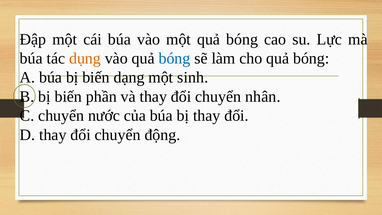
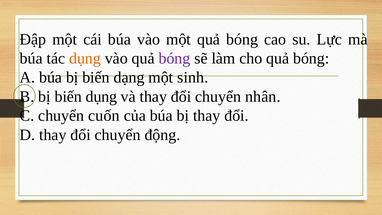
bóng at (174, 58) colour: blue -> purple
biến phần: phần -> dụng
nước: nước -> cuốn
